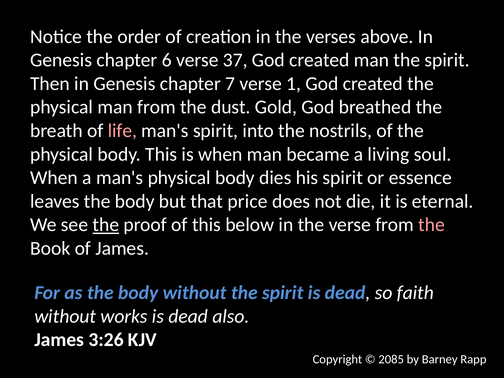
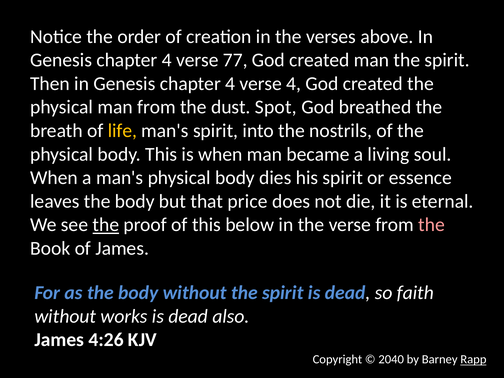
6 at (167, 60): 6 -> 4
37: 37 -> 77
7 at (230, 84): 7 -> 4
verse 1: 1 -> 4
Gold: Gold -> Spot
life colour: pink -> yellow
3:26: 3:26 -> 4:26
2085: 2085 -> 2040
Rapp underline: none -> present
